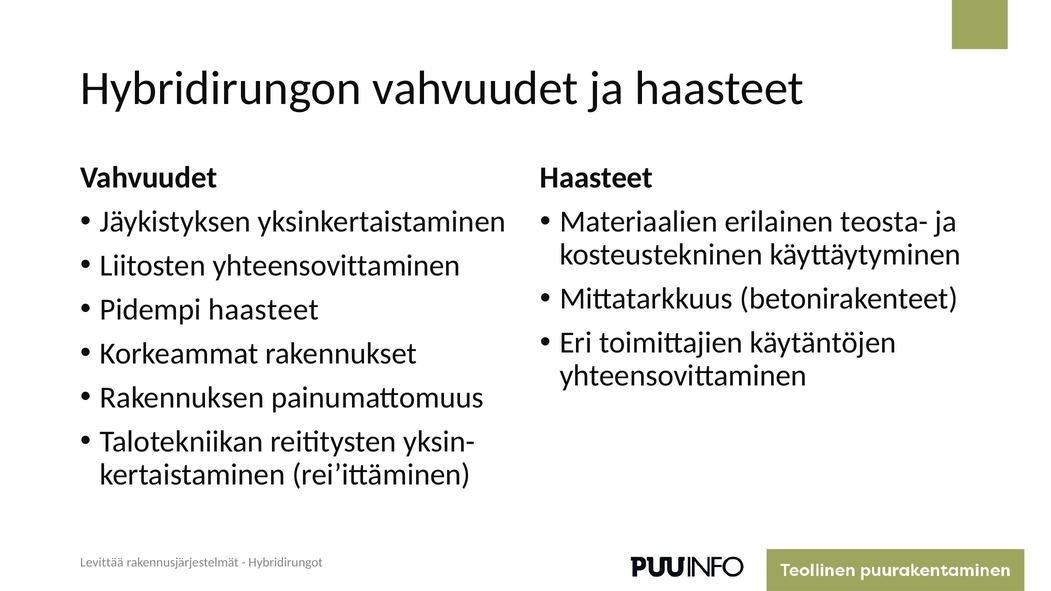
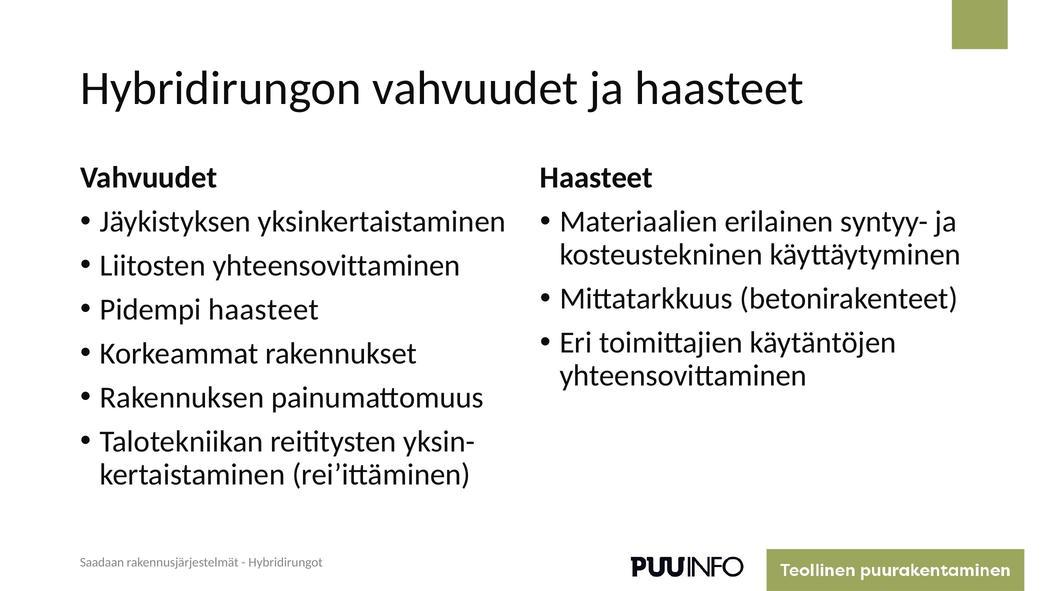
teosta-: teosta- -> syntyy-
Levittää: Levittää -> Saadaan
